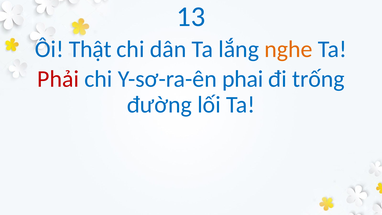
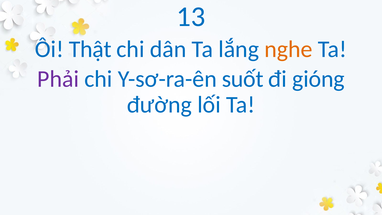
Phải colour: red -> purple
phai: phai -> suốt
trống: trống -> gióng
